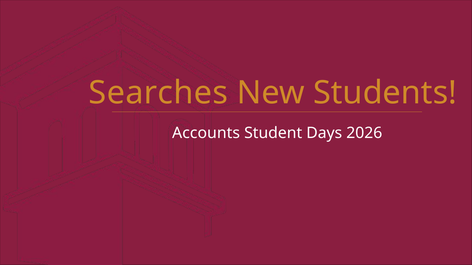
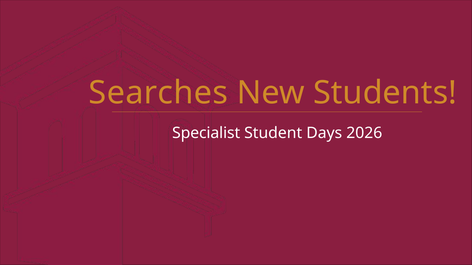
Accounts: Accounts -> Specialist
